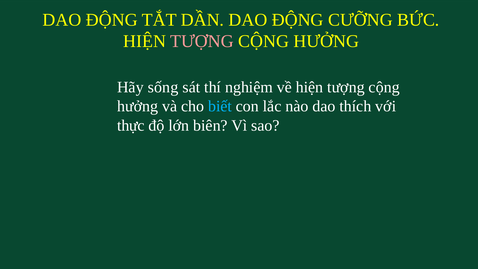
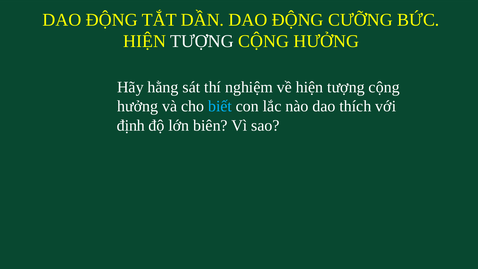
TƯỢNG at (202, 41) colour: pink -> white
sống: sống -> hằng
thực: thực -> định
